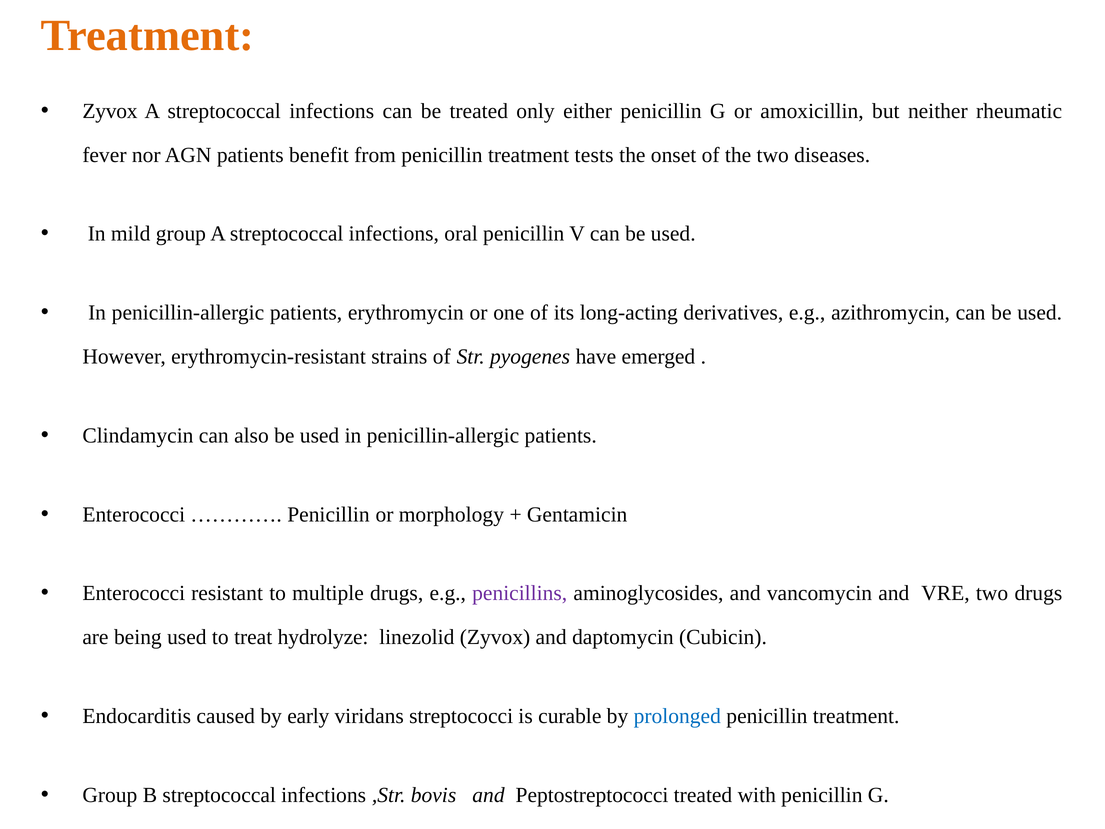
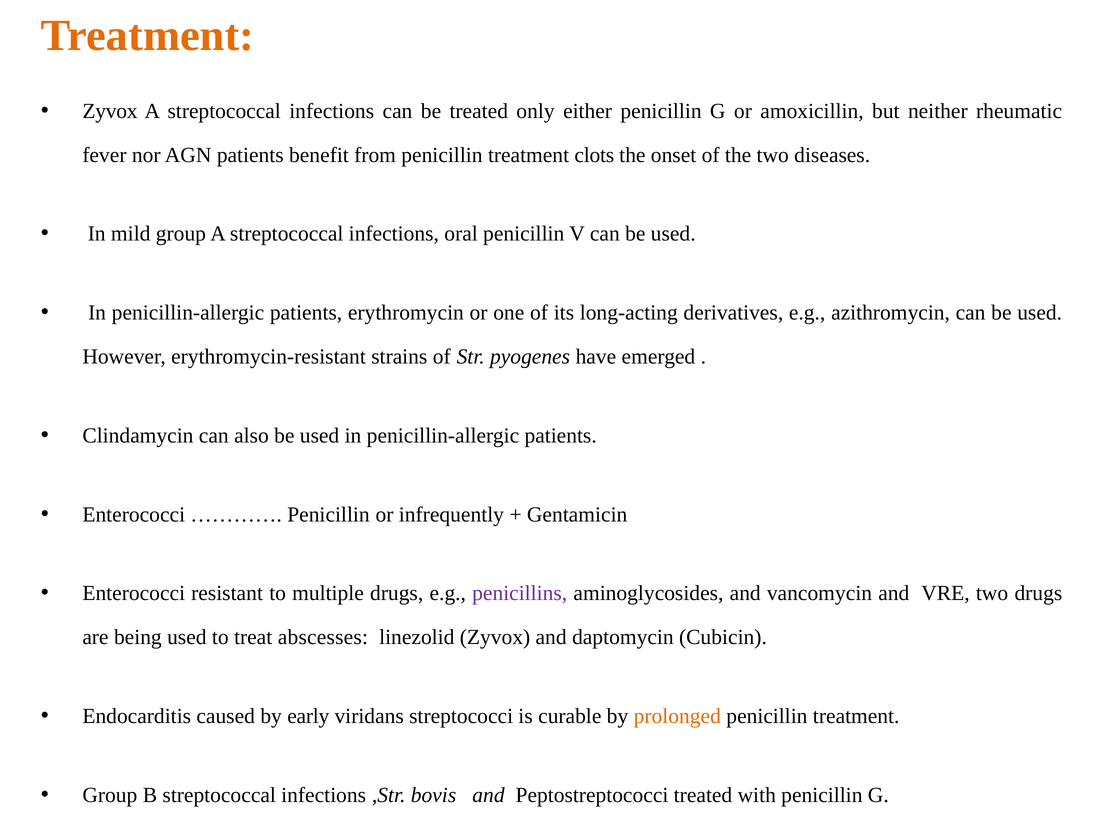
tests: tests -> clots
morphology: morphology -> infrequently
hydrolyze: hydrolyze -> abscesses
prolonged colour: blue -> orange
